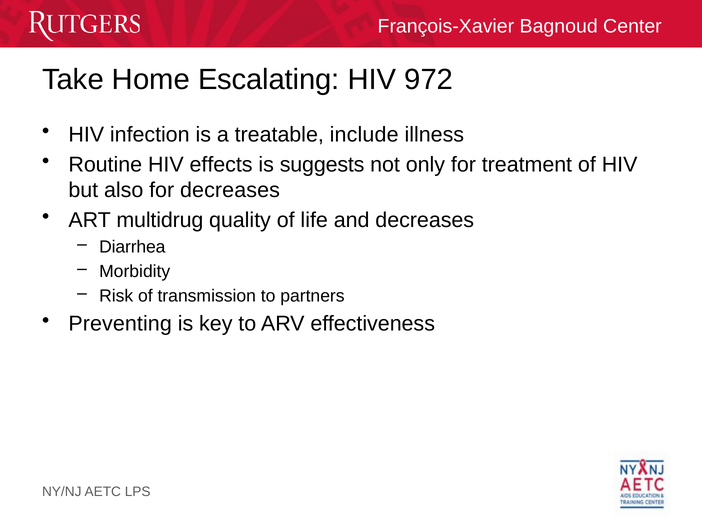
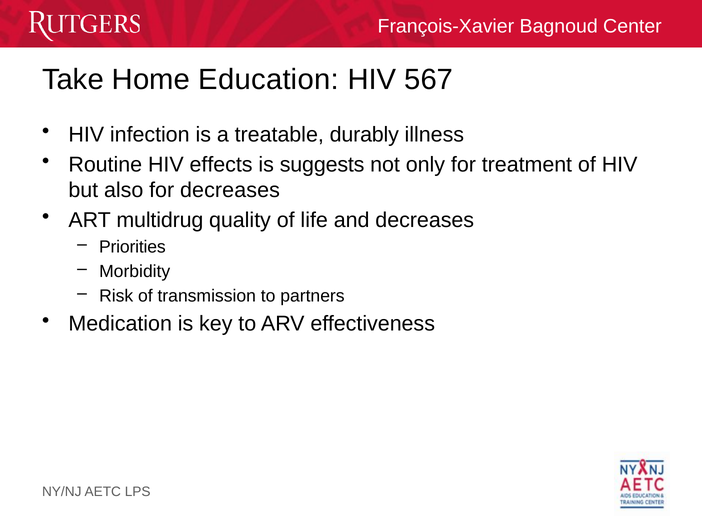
Escalating: Escalating -> Education
972: 972 -> 567
include: include -> durably
Diarrhea: Diarrhea -> Priorities
Preventing: Preventing -> Medication
